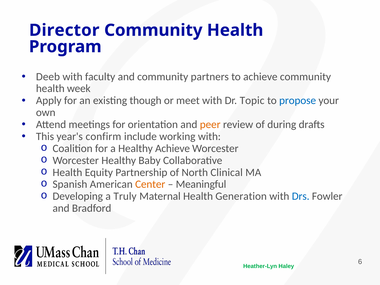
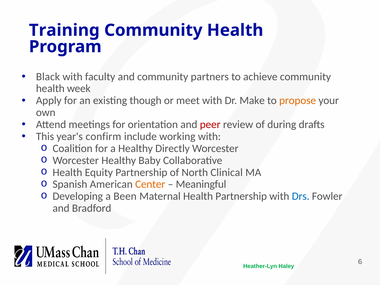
Director: Director -> Training
Deeb: Deeb -> Black
Topic: Topic -> Make
propose colour: blue -> orange
peer colour: orange -> red
Healthy Achieve: Achieve -> Directly
Truly: Truly -> Been
Health Generation: Generation -> Partnership
